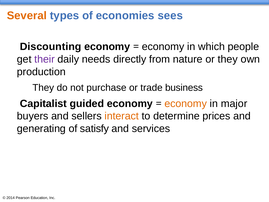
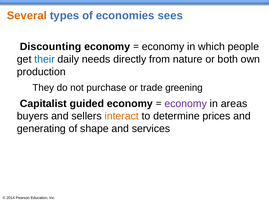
their colour: purple -> blue
or they: they -> both
business: business -> greening
economy at (186, 103) colour: orange -> purple
major: major -> areas
satisfy: satisfy -> shape
